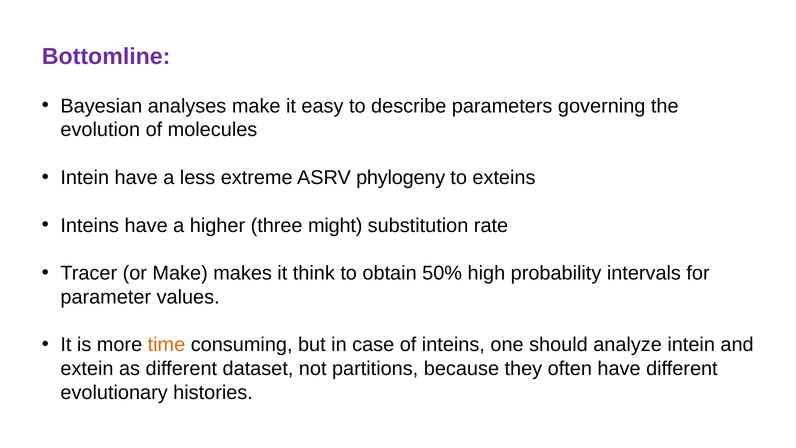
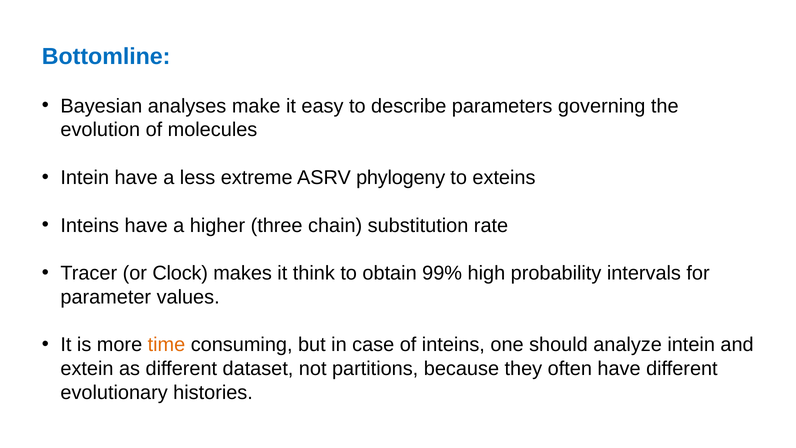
Bottomline colour: purple -> blue
might: might -> chain
or Make: Make -> Clock
50%: 50% -> 99%
